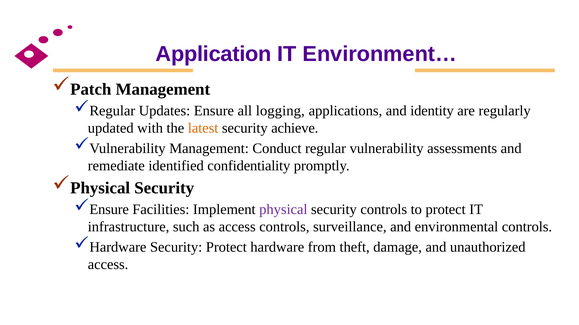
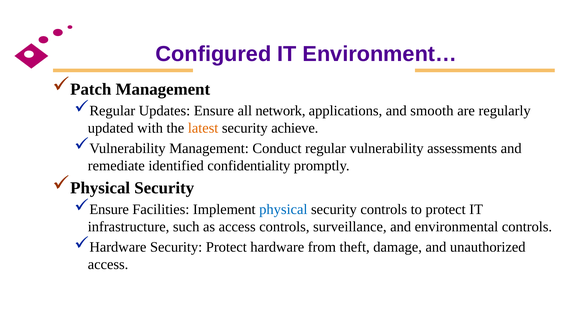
Application: Application -> Configured
logging: logging -> network
identity: identity -> smooth
physical at (283, 210) colour: purple -> blue
